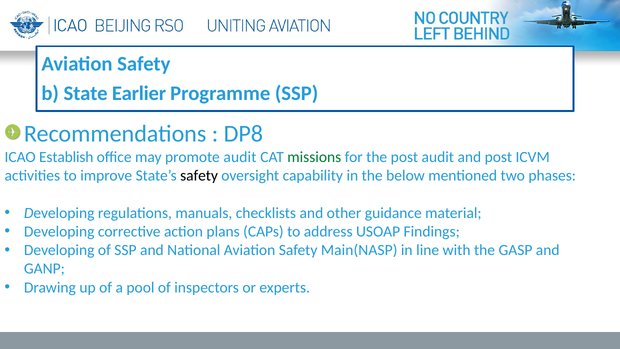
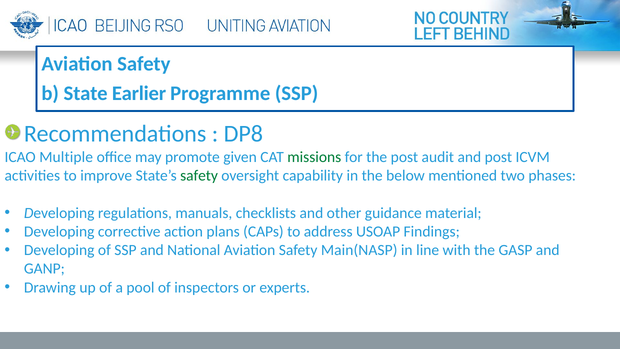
Establish: Establish -> Multiple
promote audit: audit -> given
safety at (199, 176) colour: black -> green
